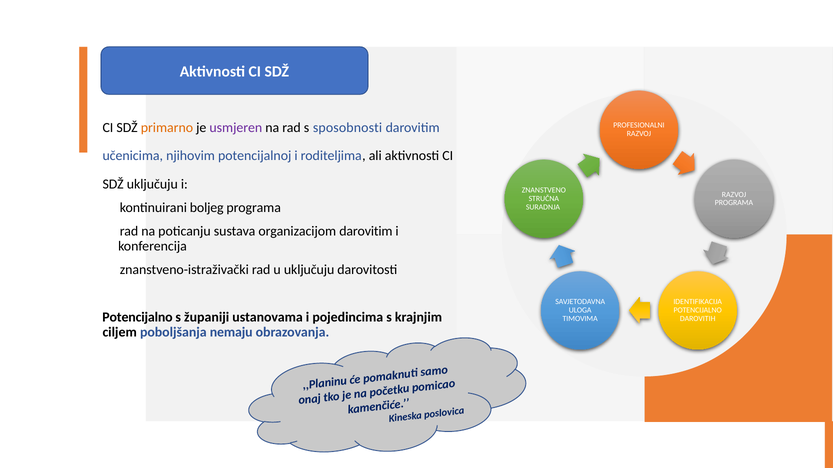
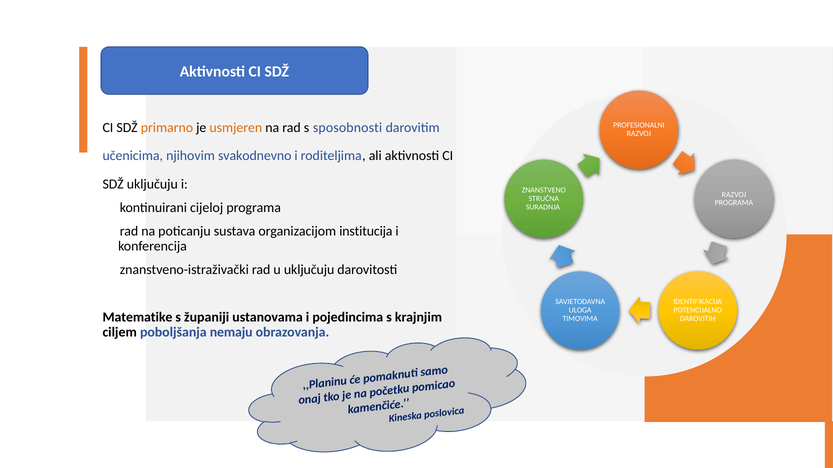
usmjeren colour: purple -> orange
potencijalnoj: potencijalnoj -> svakodnevno
boljeg: boljeg -> cijeloj
organizacijom darovitim: darovitim -> institucija
Potencijalno at (137, 317): Potencijalno -> Matematike
